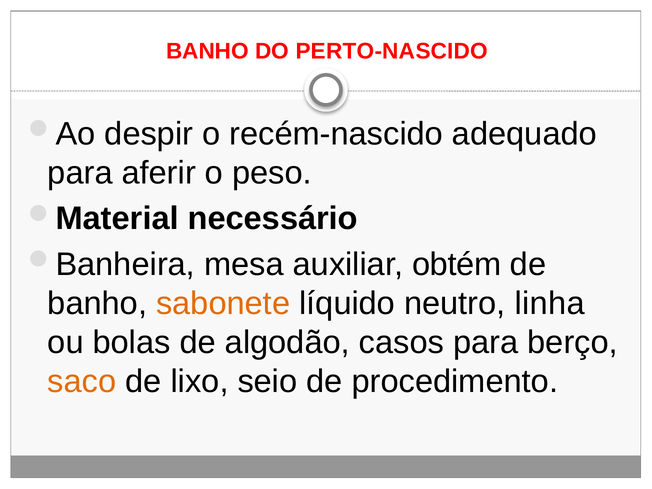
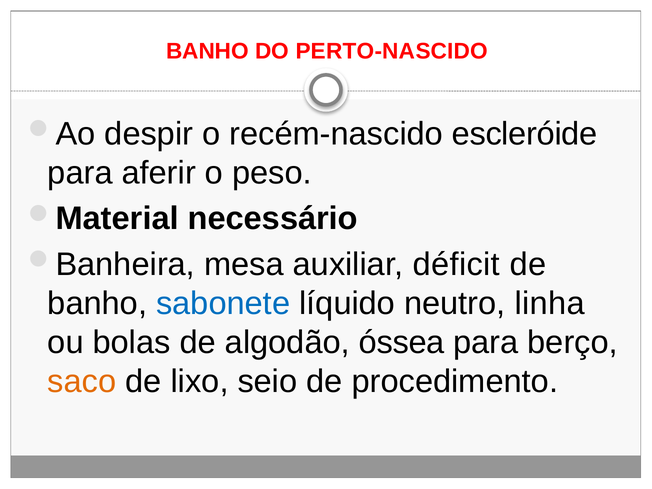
adequado: adequado -> escleróide
obtém: obtém -> déficit
sabonete colour: orange -> blue
casos: casos -> óssea
